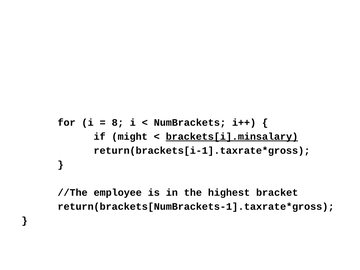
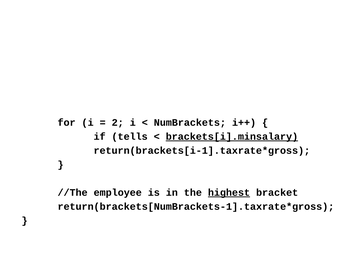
8: 8 -> 2
might: might -> tells
highest underline: none -> present
